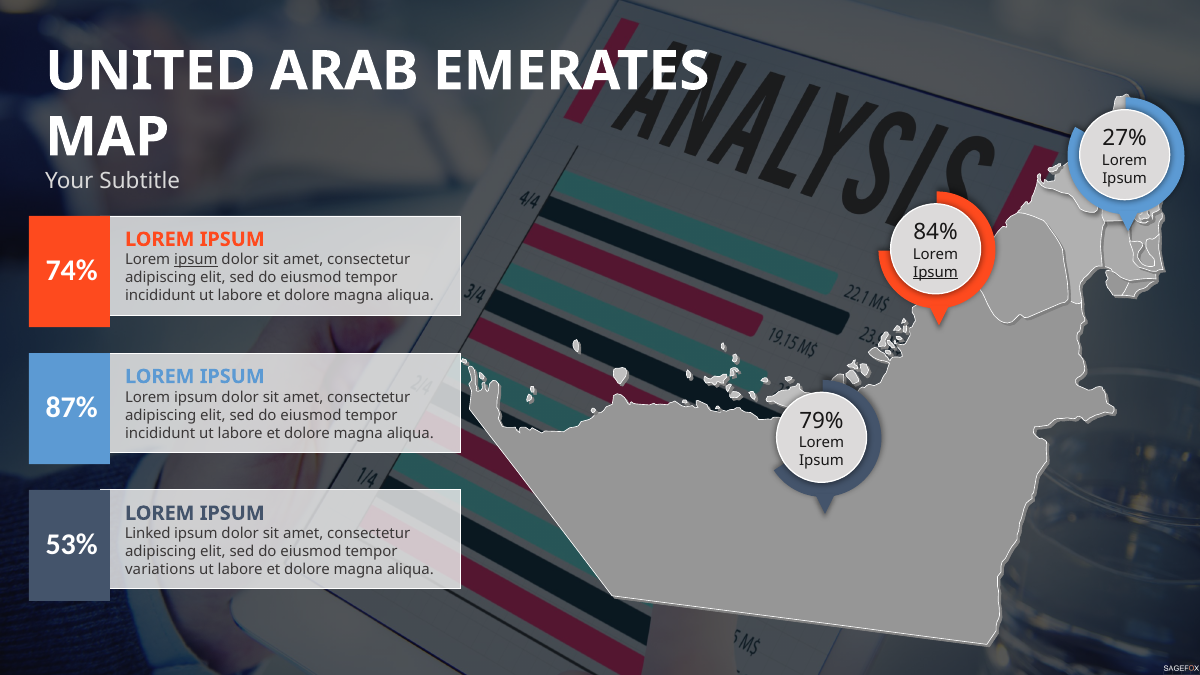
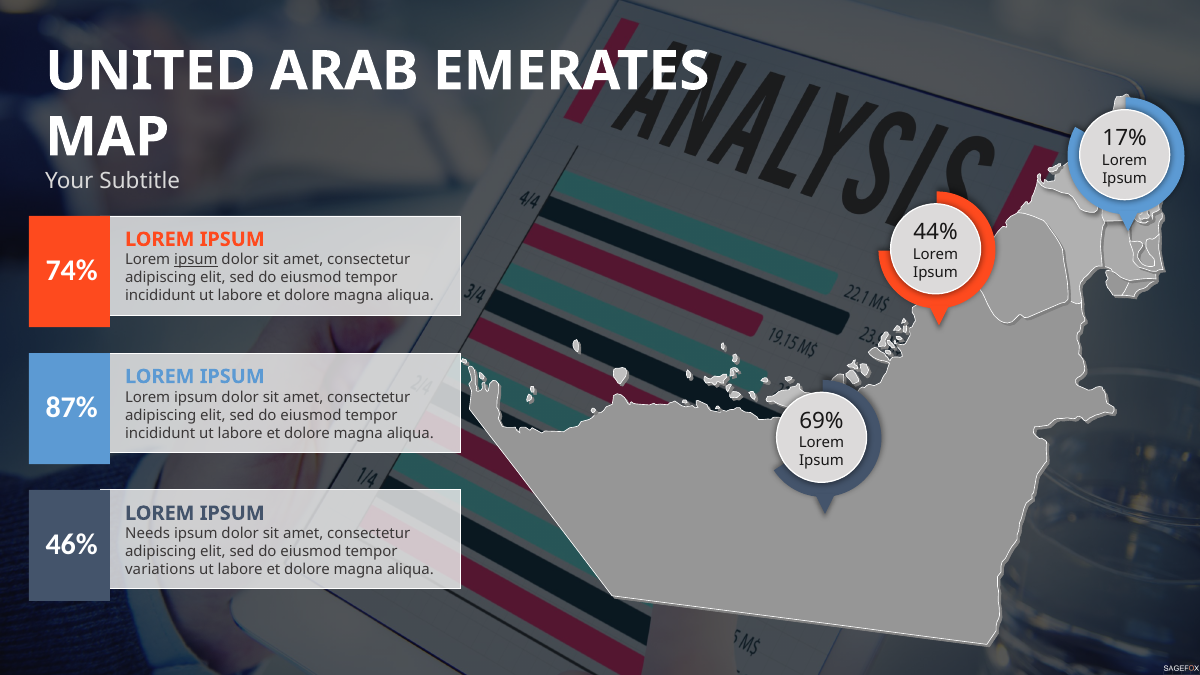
27%: 27% -> 17%
84%: 84% -> 44%
Ipsum at (936, 272) underline: present -> none
79%: 79% -> 69%
Linked: Linked -> Needs
53%: 53% -> 46%
